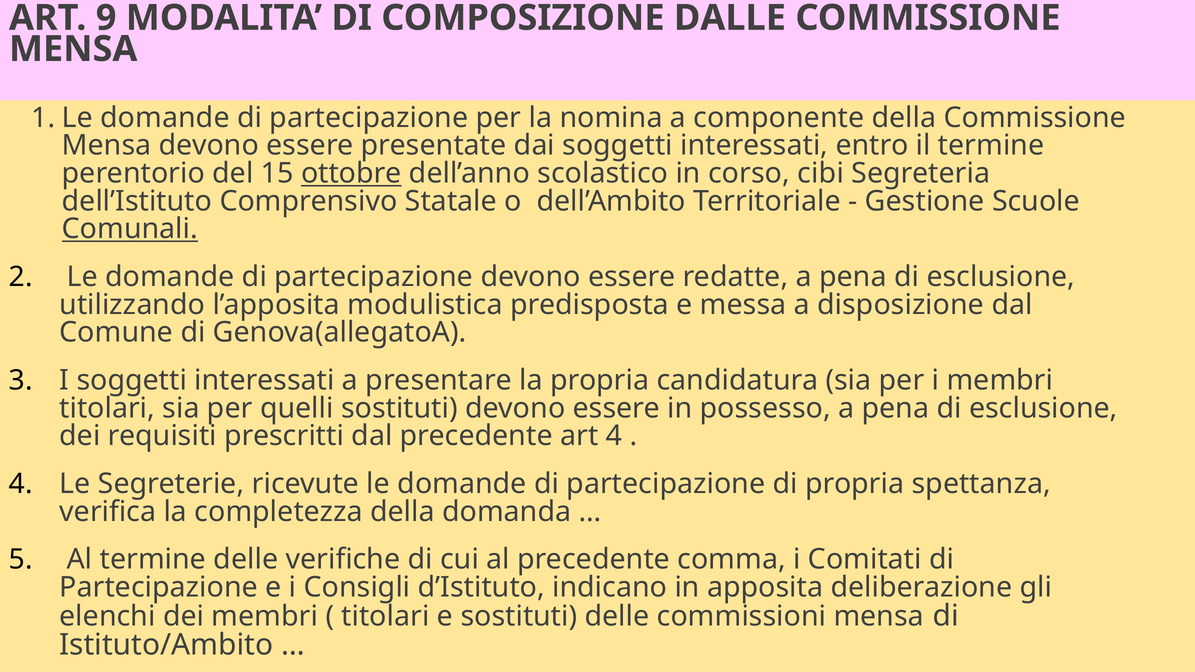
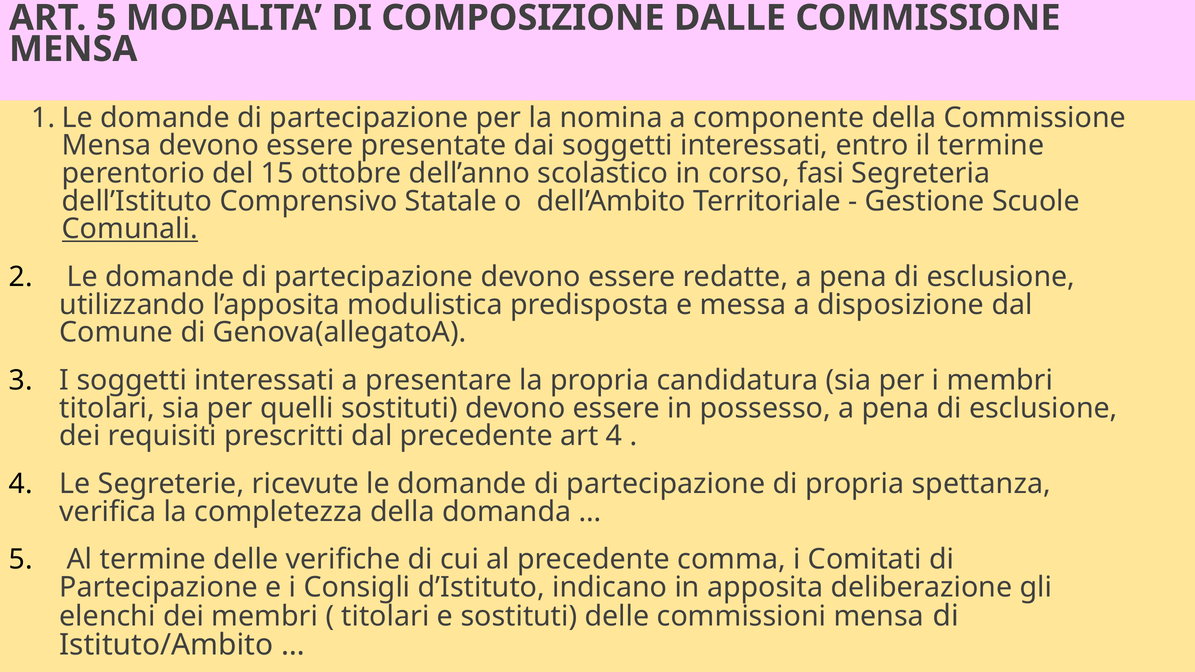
ART 9: 9 -> 5
ottobre underline: present -> none
cibi: cibi -> fasi
